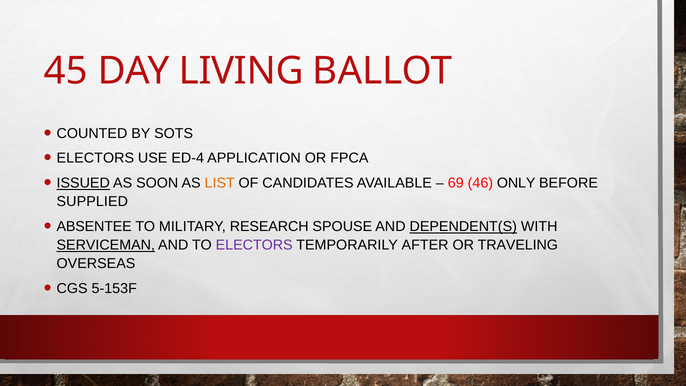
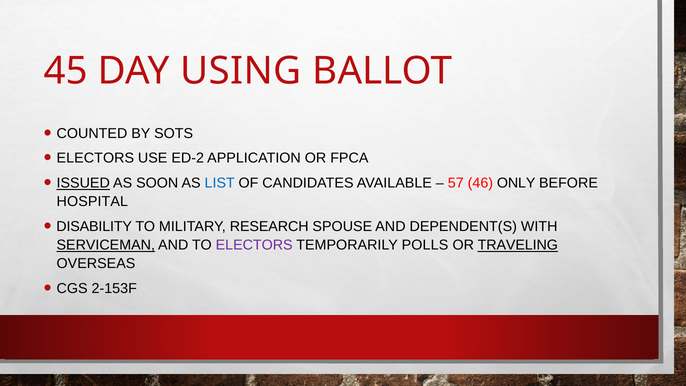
LIVING: LIVING -> USING
ED-4: ED-4 -> ED-2
LIST colour: orange -> blue
69: 69 -> 57
SUPPLIED: SUPPLIED -> HOSPITAL
ABSENTEE: ABSENTEE -> DISABILITY
DEPENDENT(S underline: present -> none
AFTER: AFTER -> POLLS
TRAVELING underline: none -> present
5-153F: 5-153F -> 2-153F
